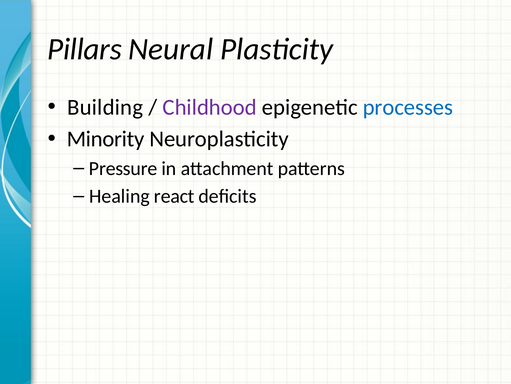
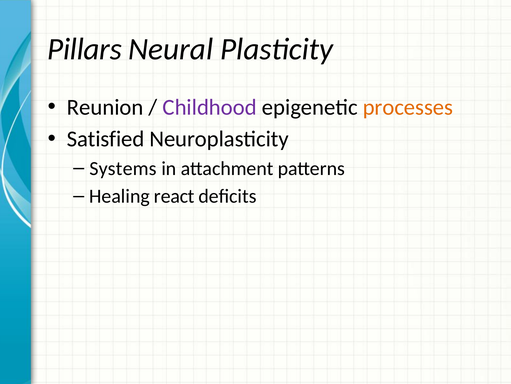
Building: Building -> Reunion
processes colour: blue -> orange
Minority: Minority -> Satisfied
Pressure: Pressure -> Systems
